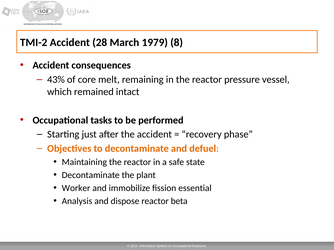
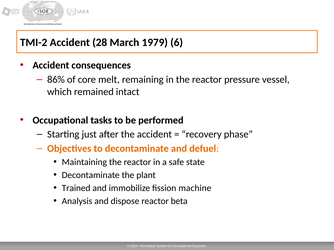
8: 8 -> 6
43%: 43% -> 86%
Worker: Worker -> Trained
essential: essential -> machine
